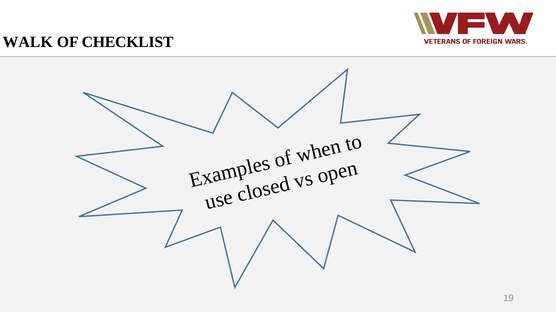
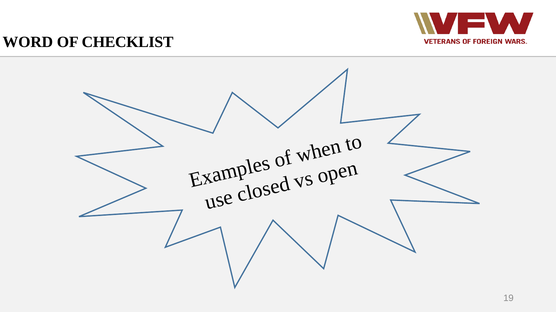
WALK: WALK -> WORD
